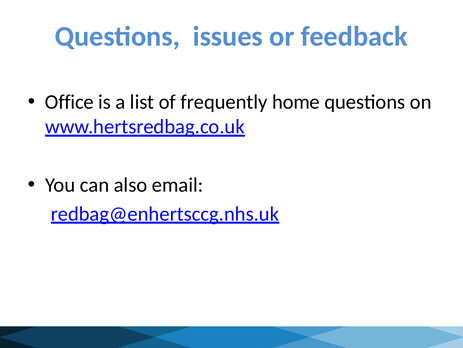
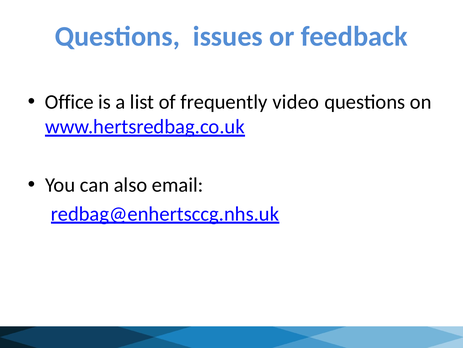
home: home -> video
